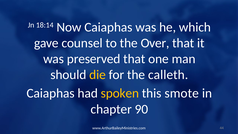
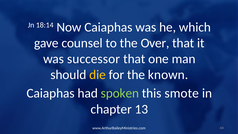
preserved: preserved -> successor
calleth: calleth -> known
spoken colour: yellow -> light green
90: 90 -> 13
